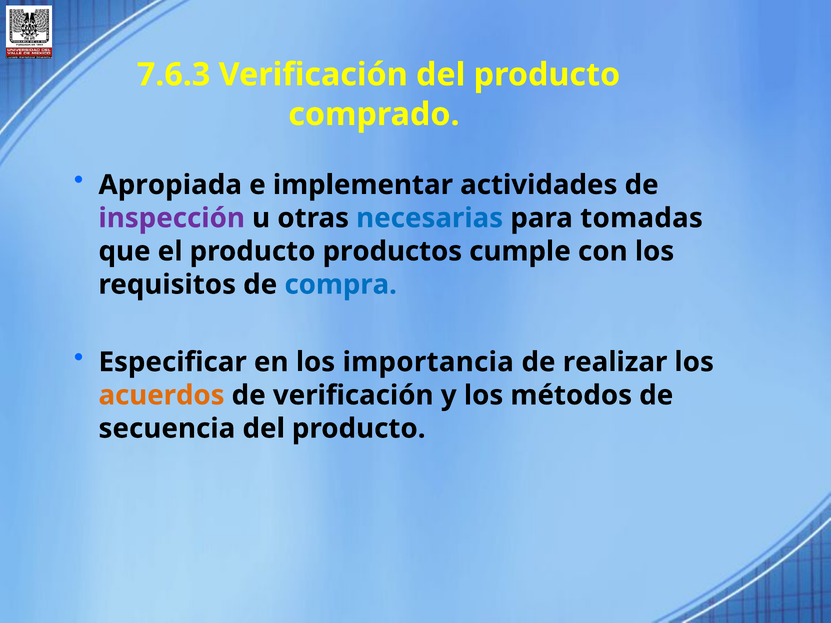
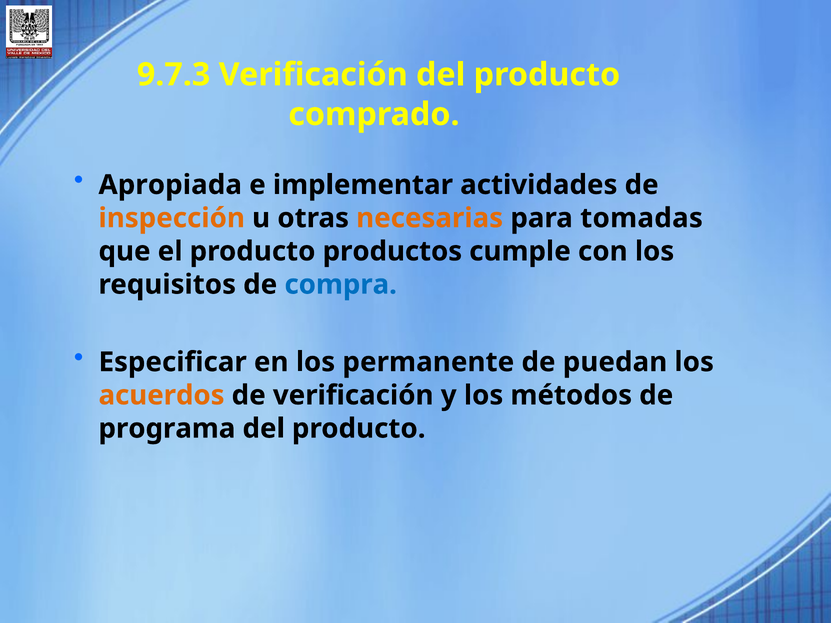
7.6.3: 7.6.3 -> 9.7.3
inspección colour: purple -> orange
necesarias colour: blue -> orange
importancia: importancia -> permanente
realizar: realizar -> puedan
secuencia: secuencia -> programa
